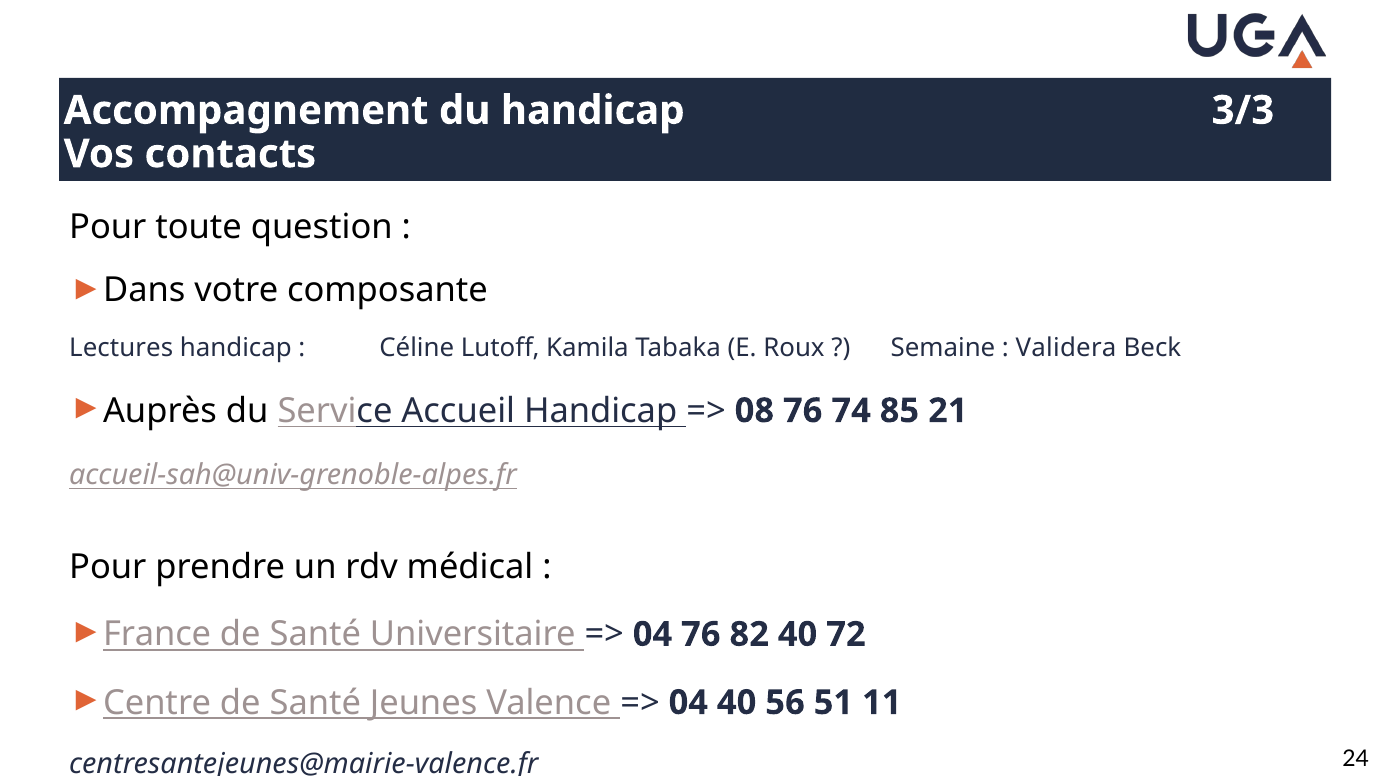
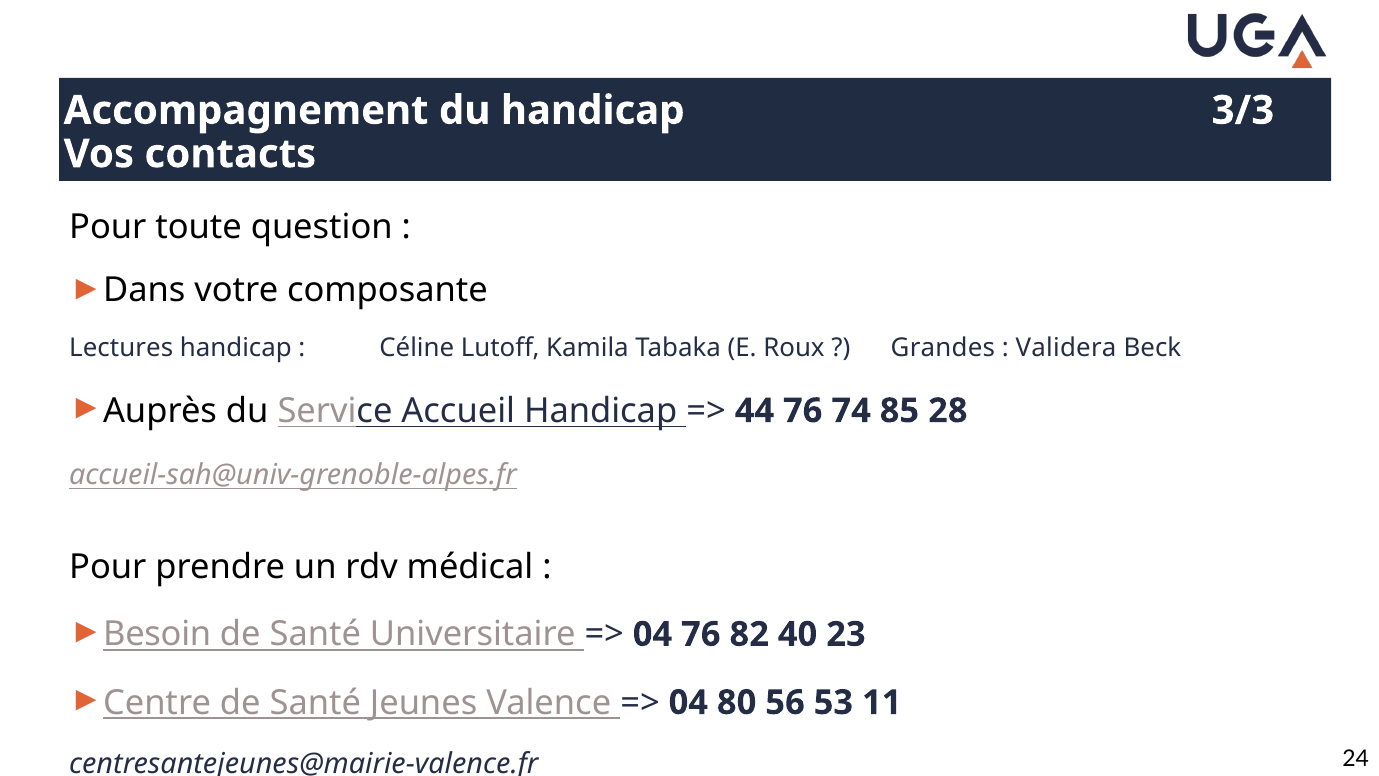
Semaine: Semaine -> Grandes
08: 08 -> 44
21: 21 -> 28
France: France -> Besoin
72: 72 -> 23
04 40: 40 -> 80
51: 51 -> 53
